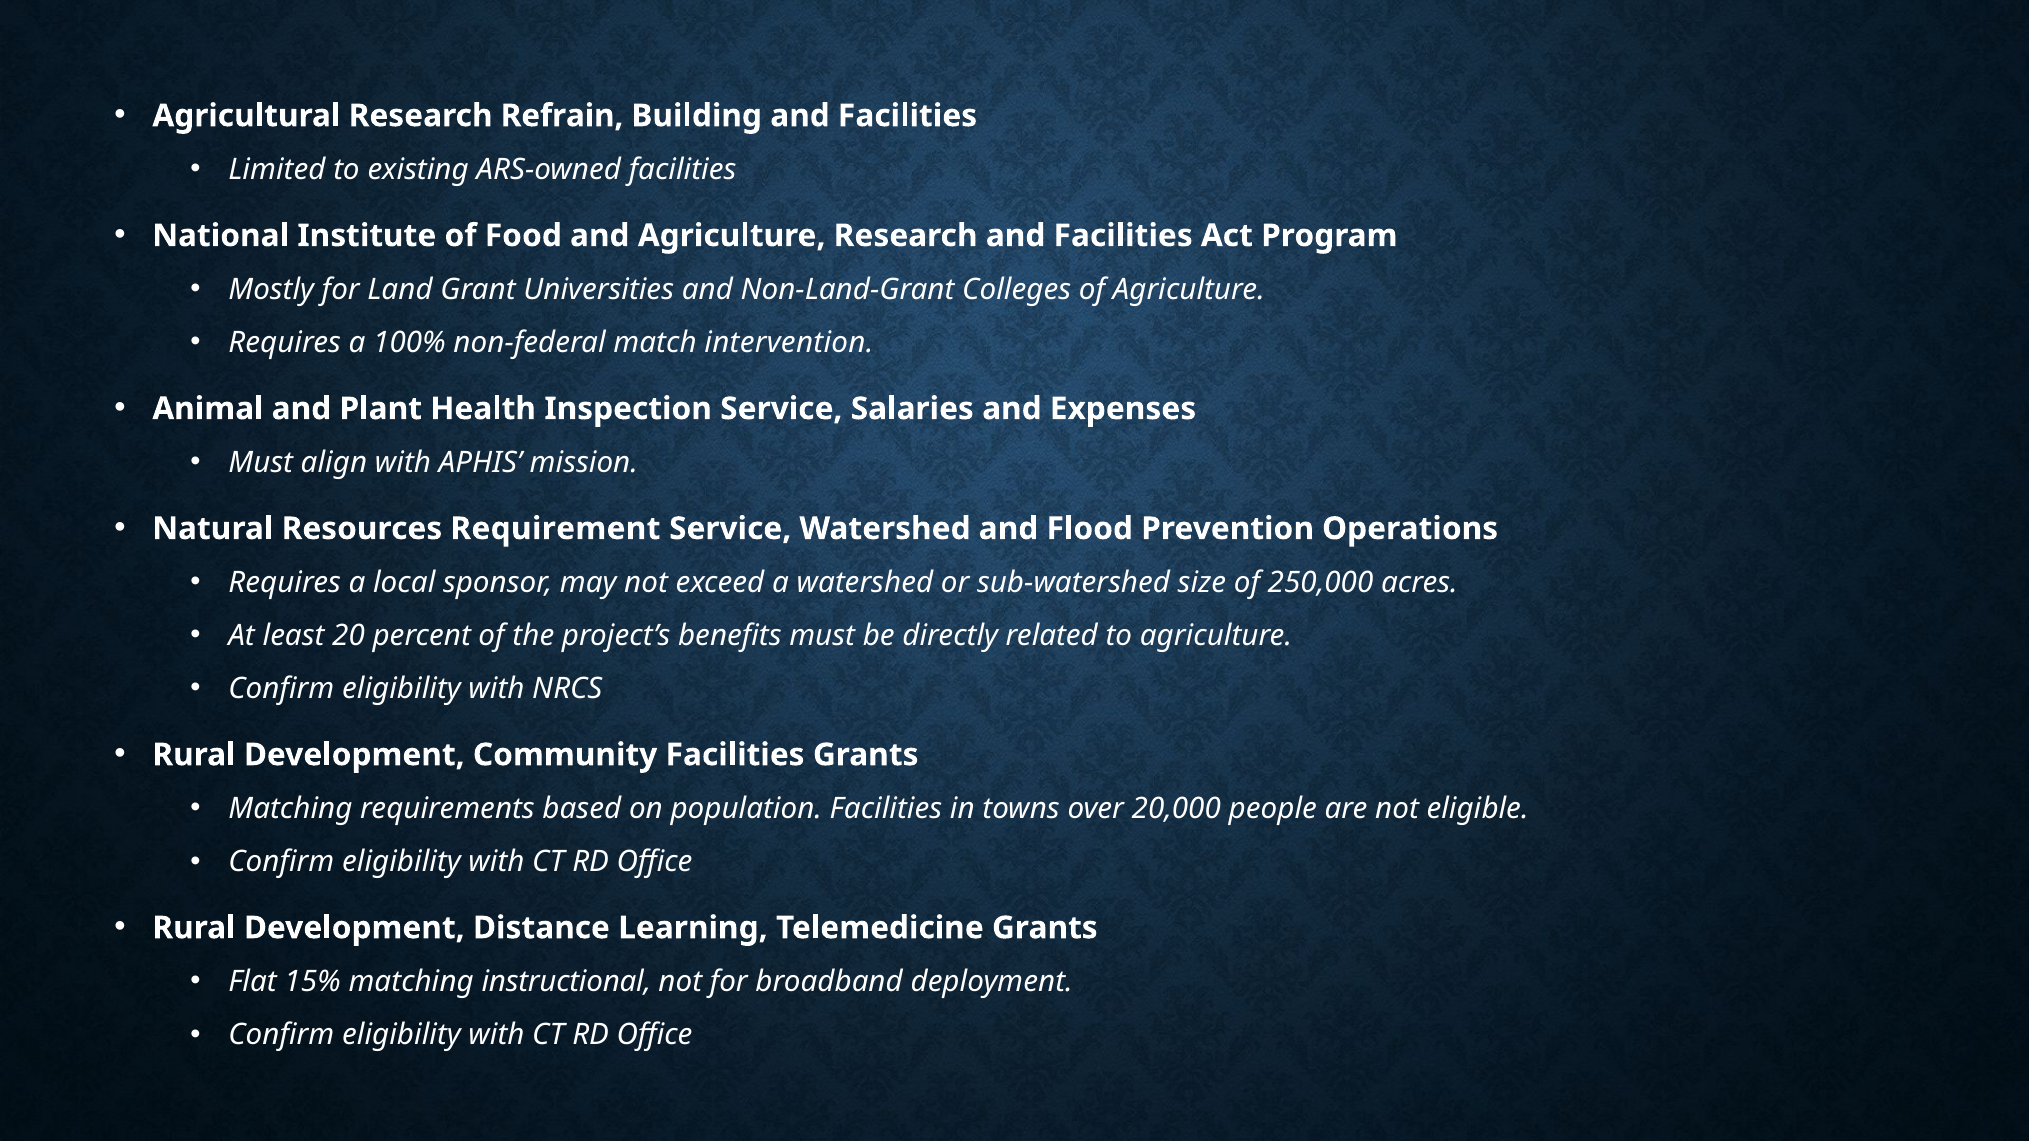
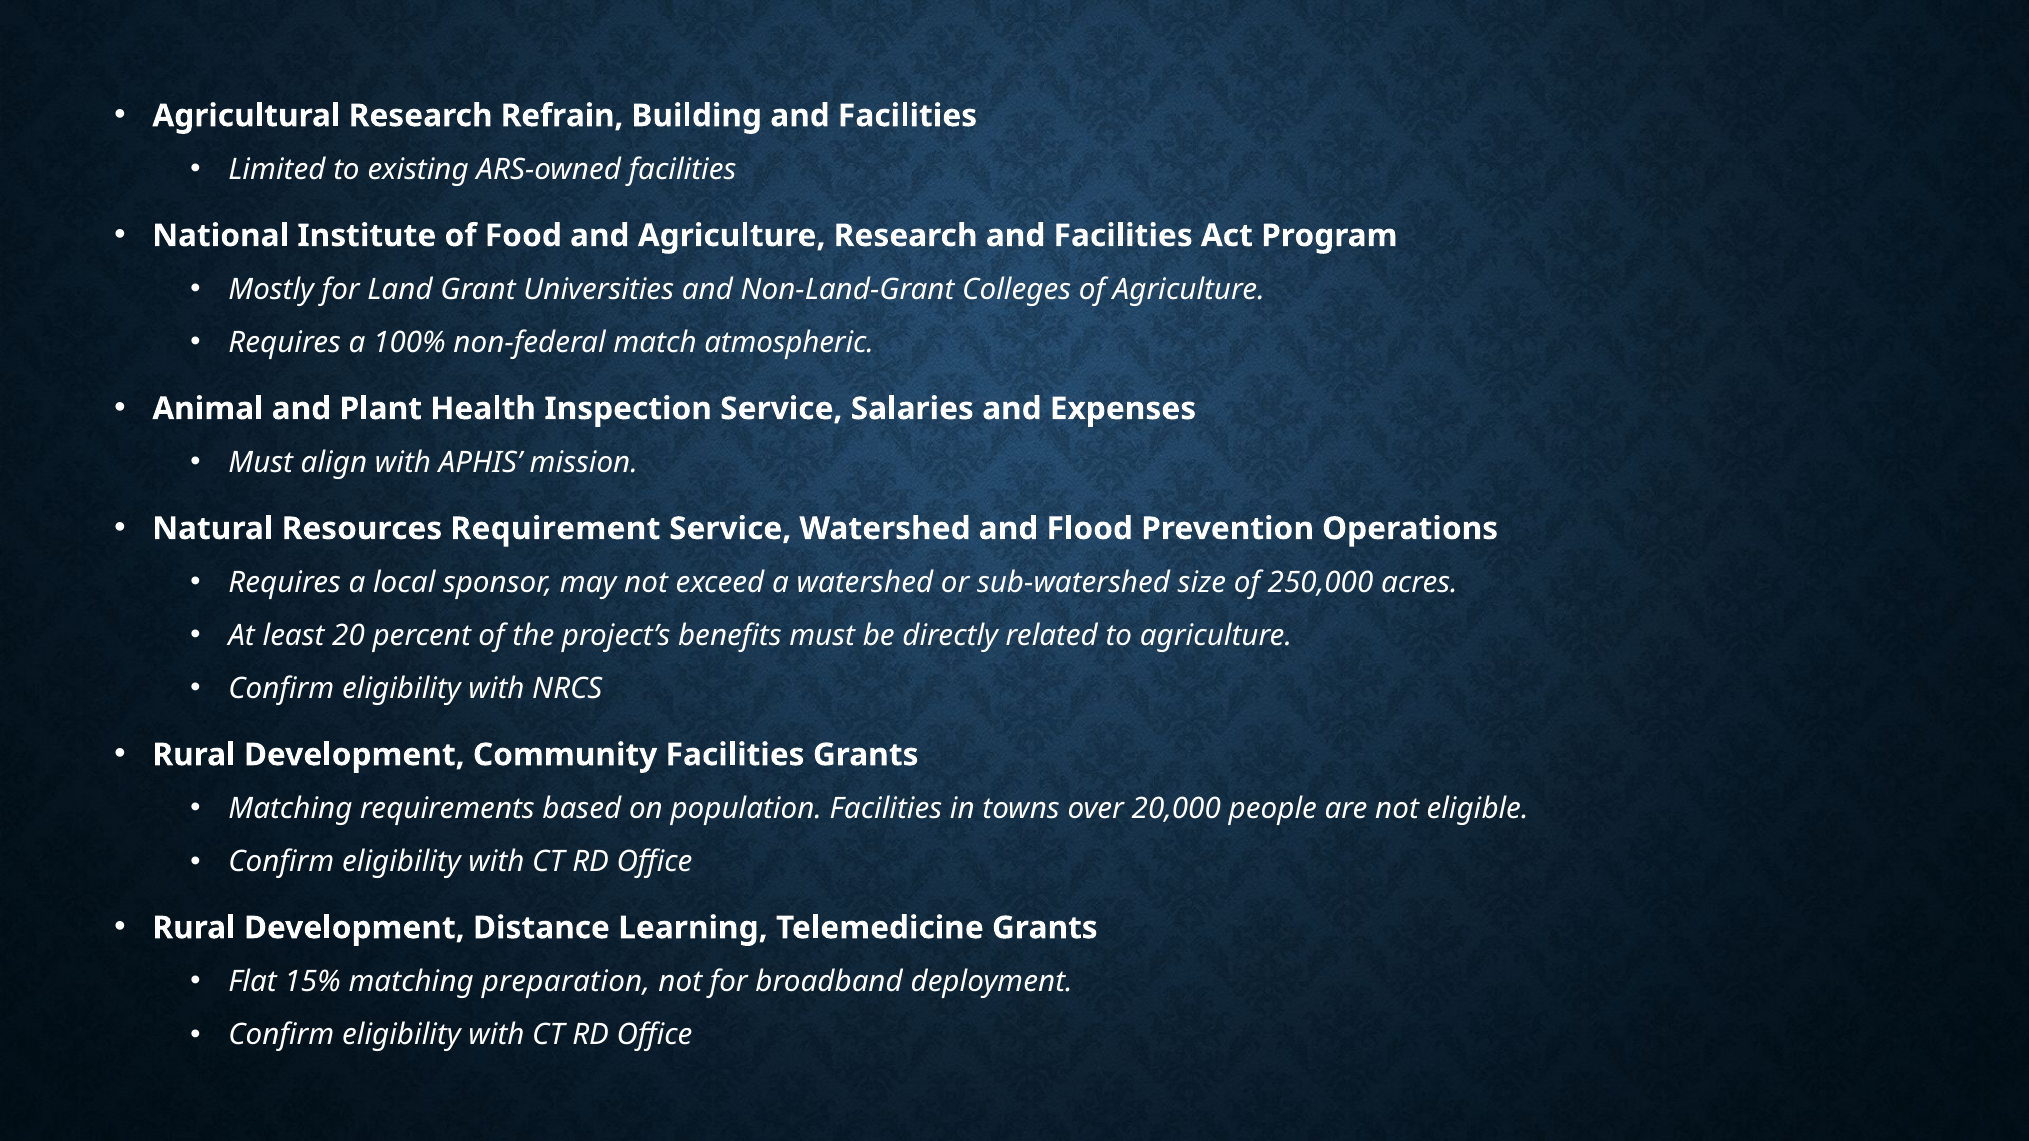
intervention: intervention -> atmospheric
instructional: instructional -> preparation
